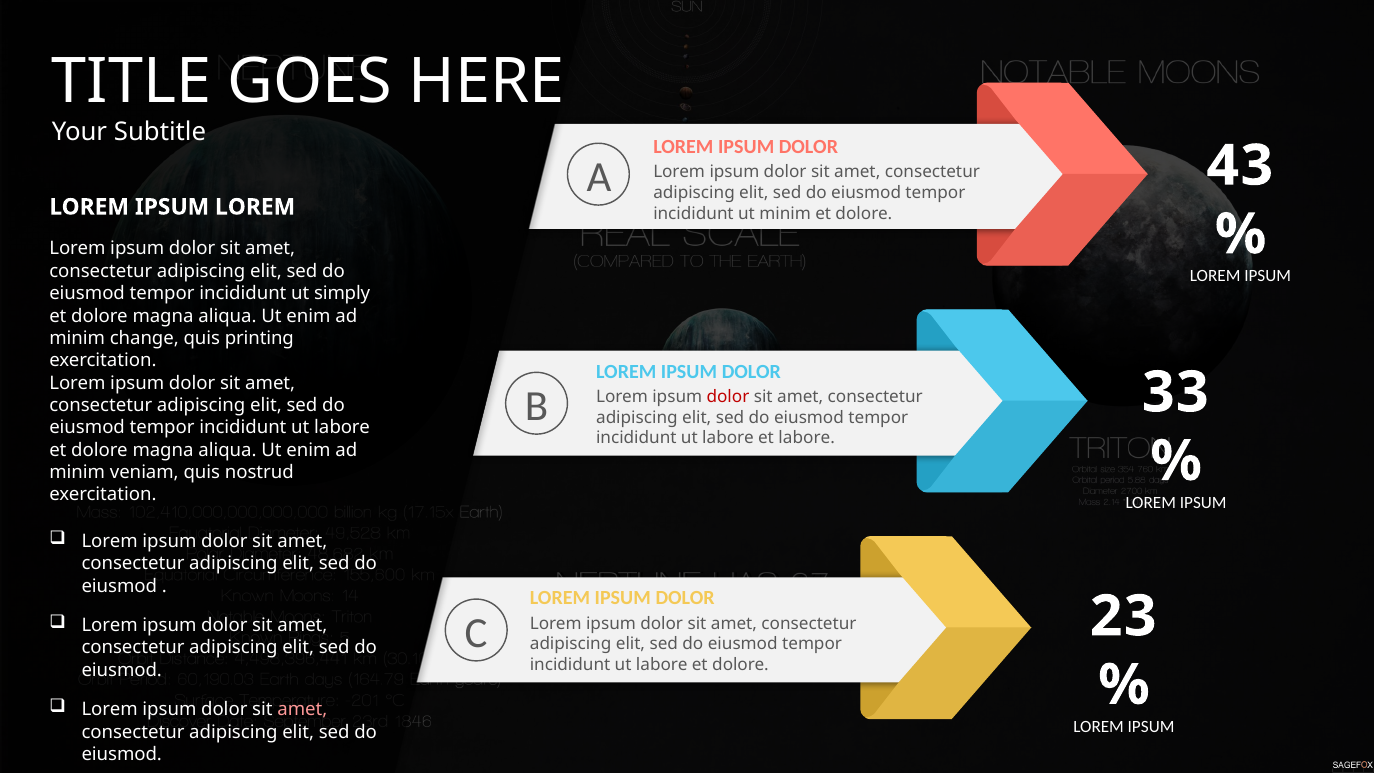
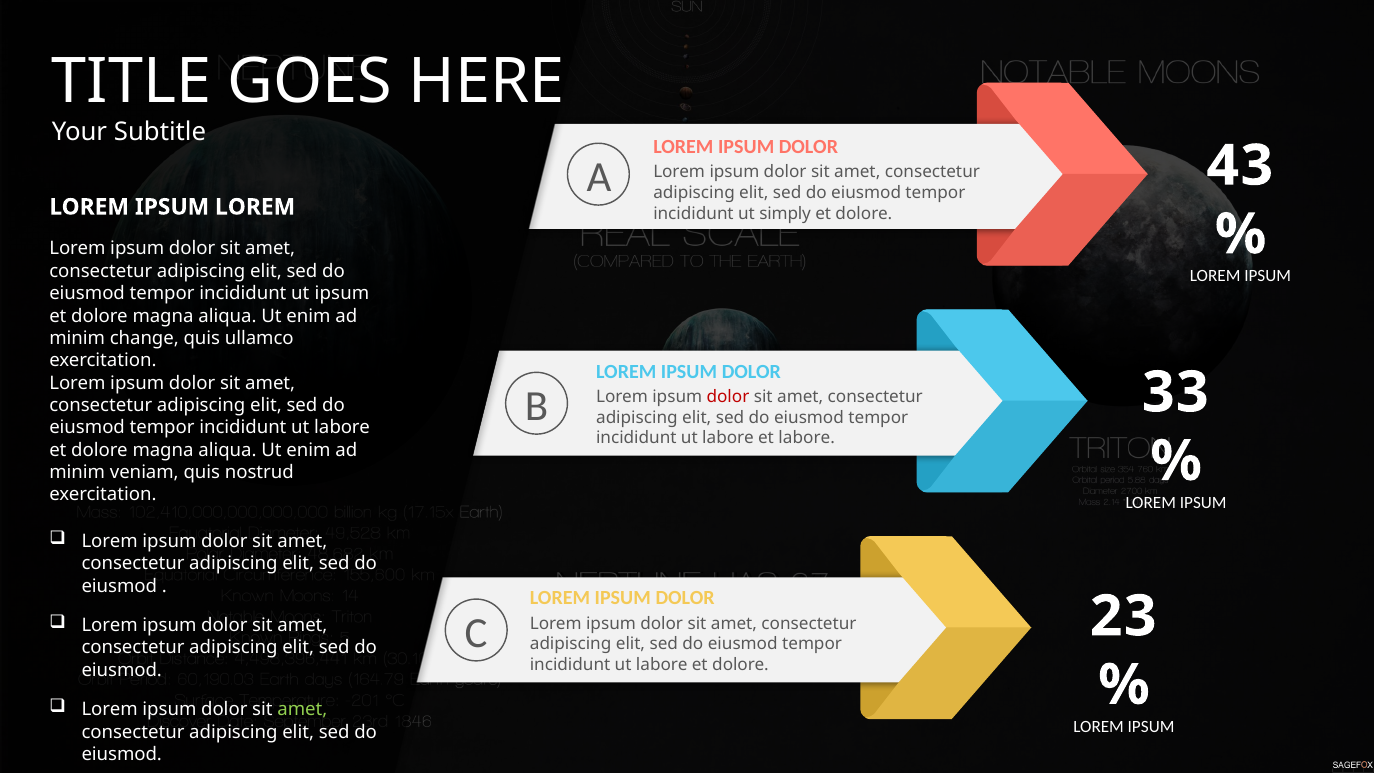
ut minim: minim -> simply
ut simply: simply -> ipsum
printing: printing -> ullamco
amet at (302, 710) colour: pink -> light green
